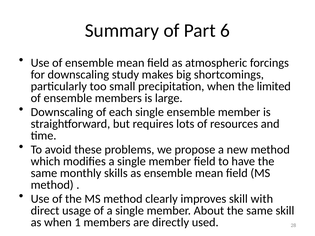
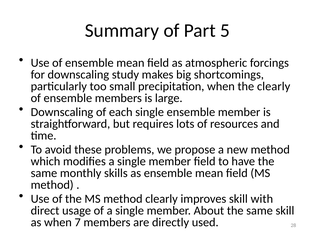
6: 6 -> 5
the limited: limited -> clearly
1: 1 -> 7
